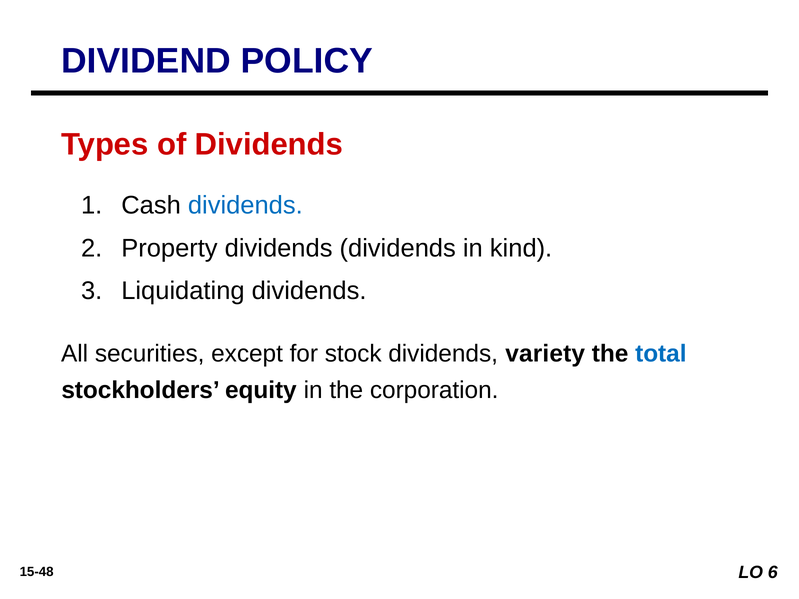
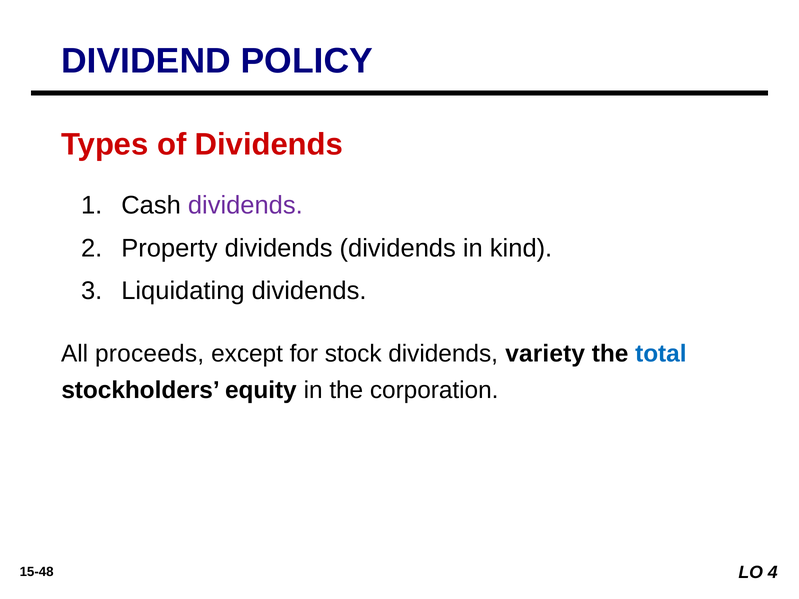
dividends at (245, 205) colour: blue -> purple
securities: securities -> proceeds
6: 6 -> 4
